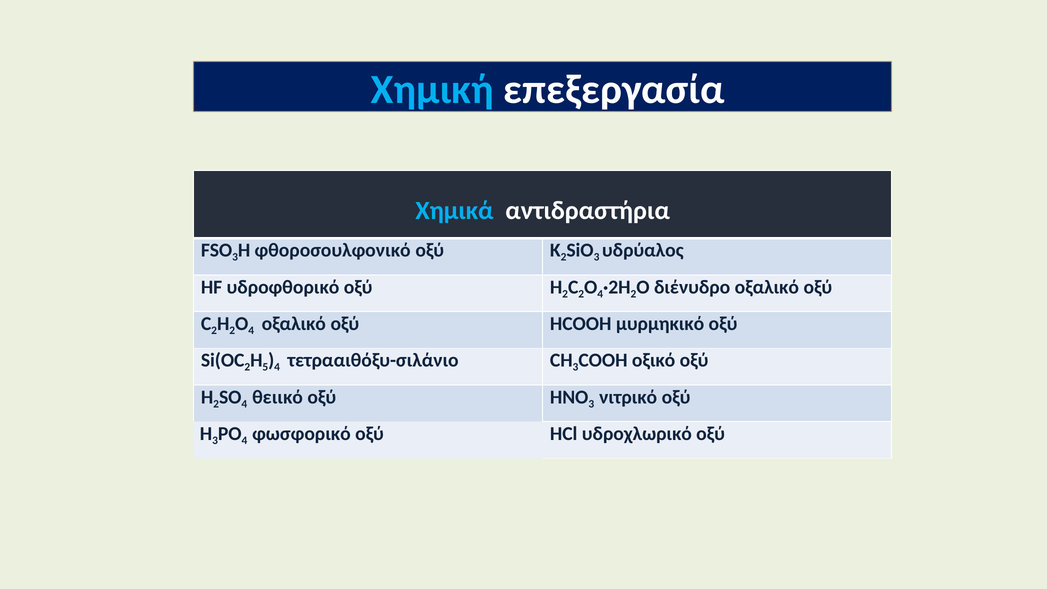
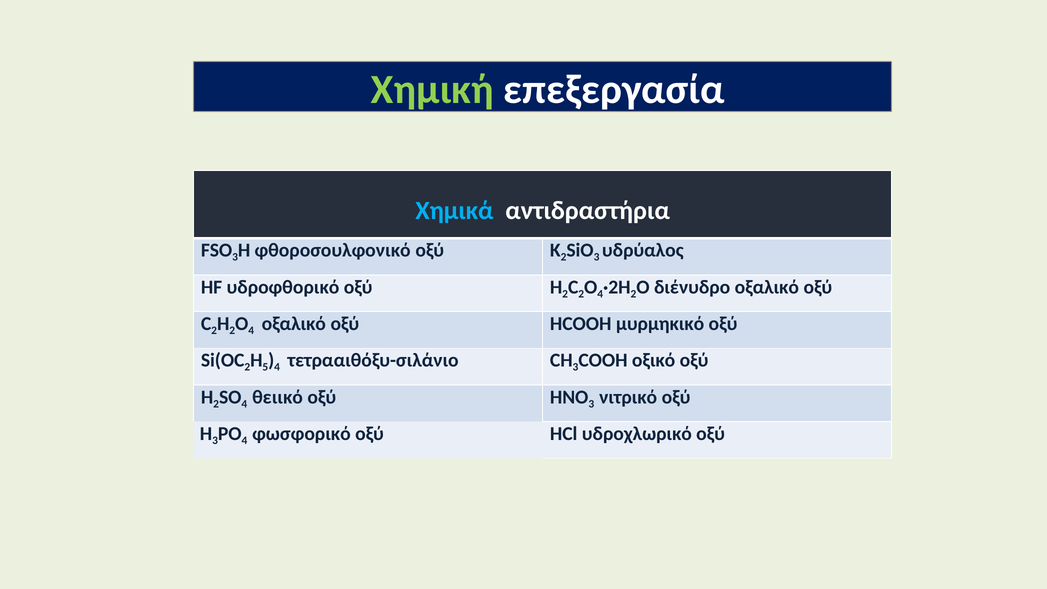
Χημική colour: light blue -> light green
